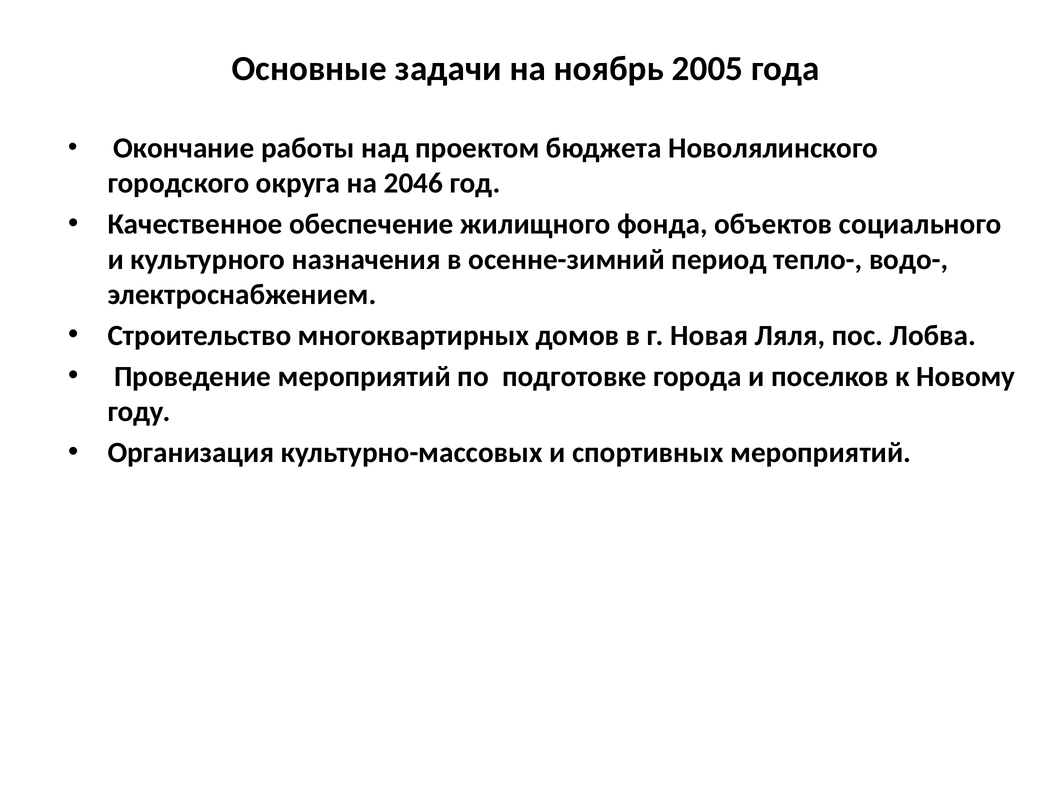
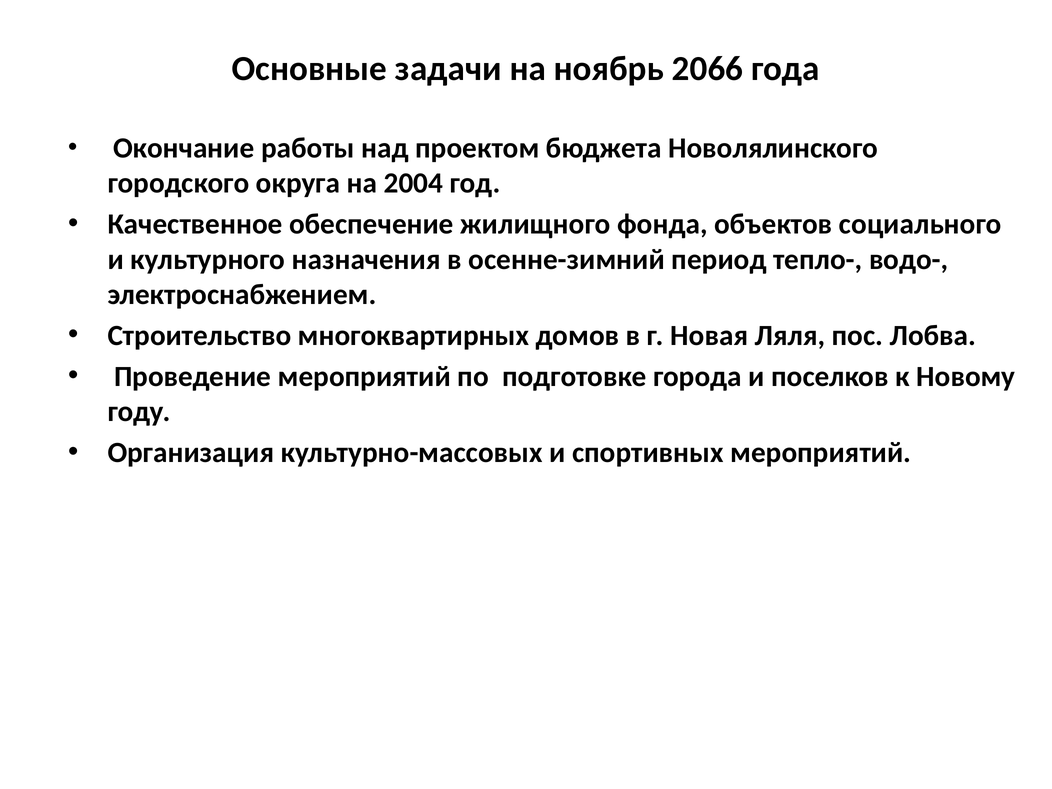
2005: 2005 -> 2066
2046: 2046 -> 2004
